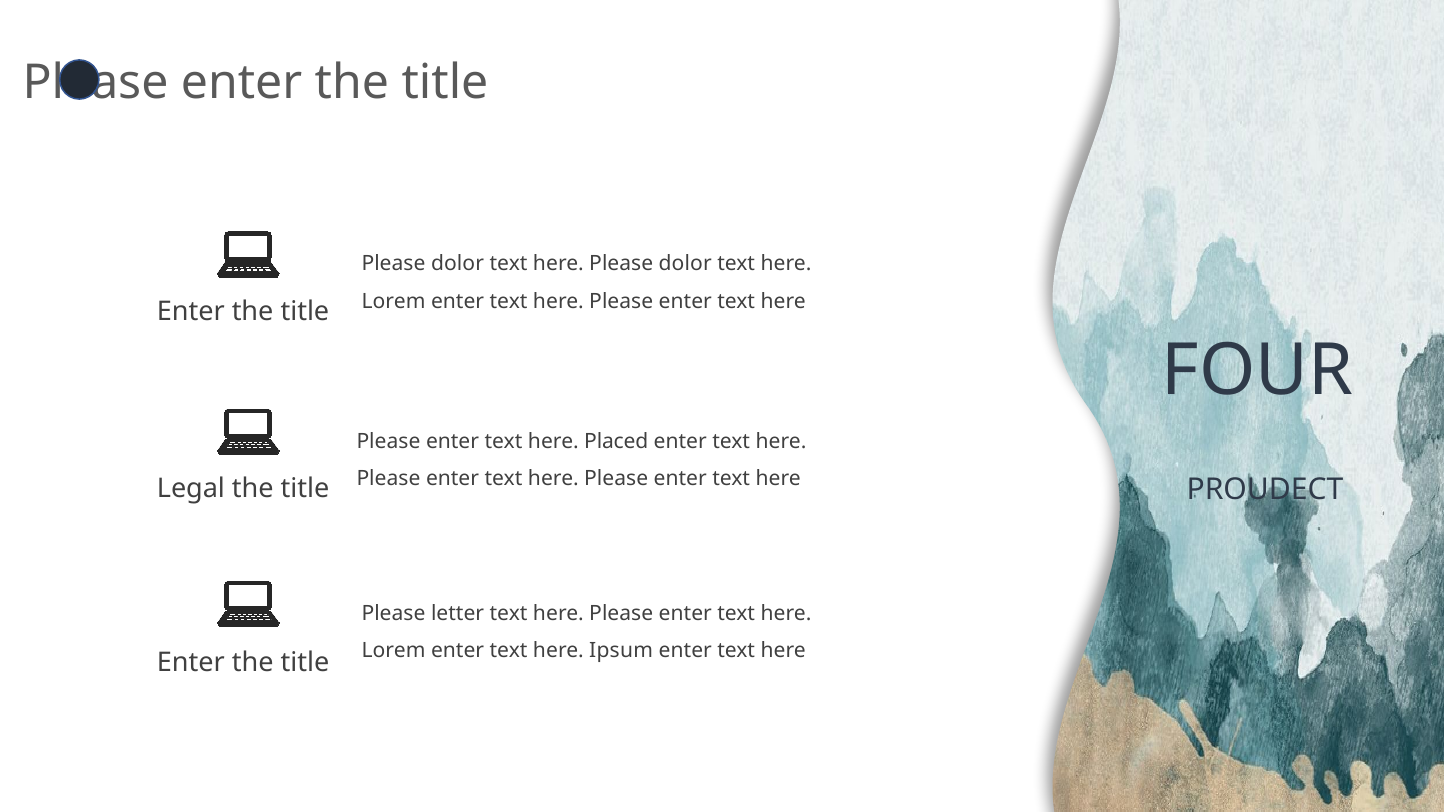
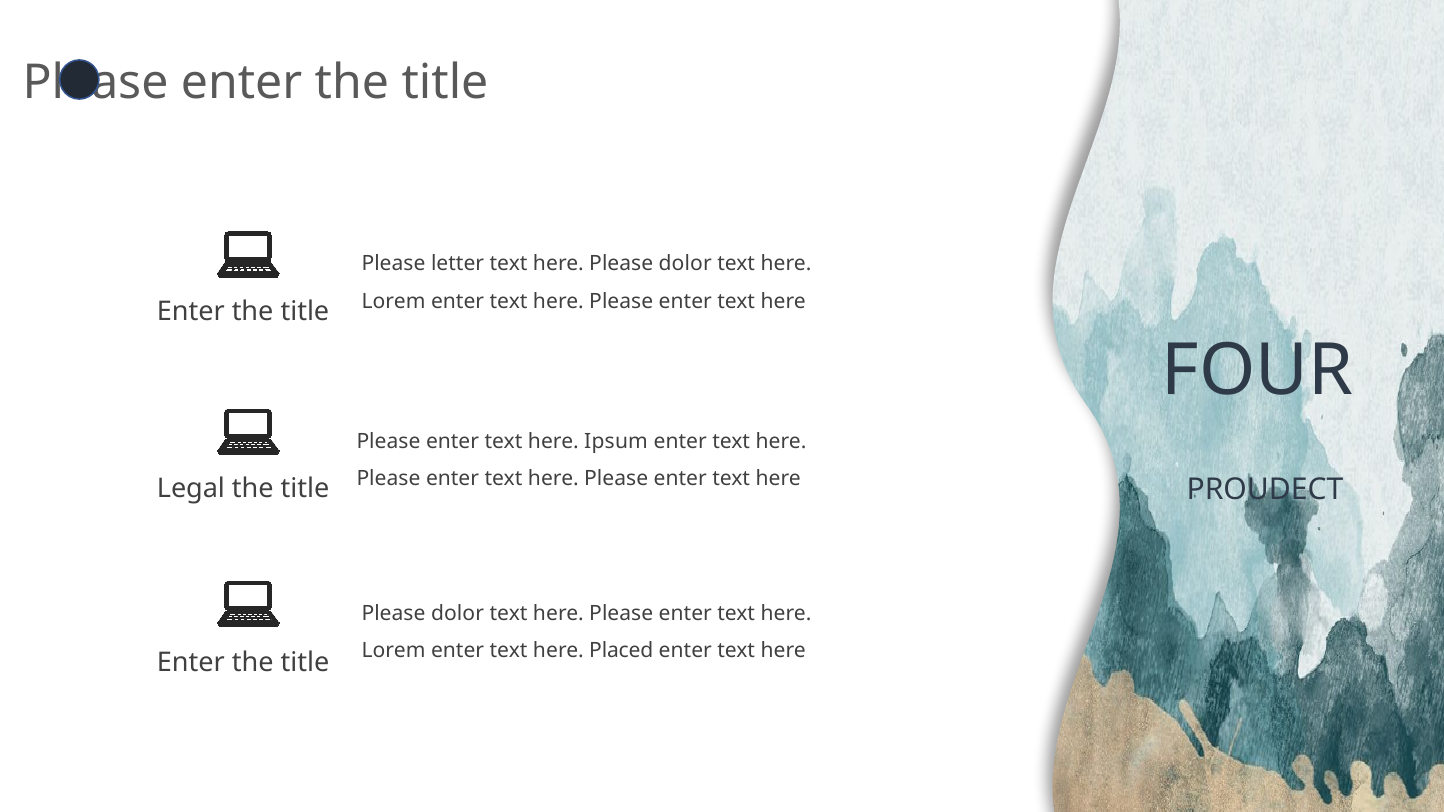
dolor at (458, 264): dolor -> letter
Placed: Placed -> Ipsum
letter at (458, 613): letter -> dolor
Ipsum: Ipsum -> Placed
